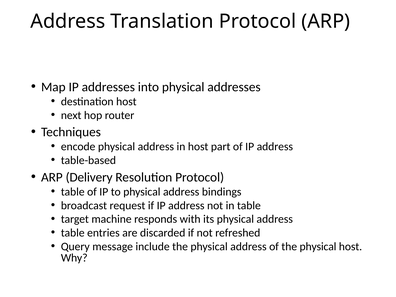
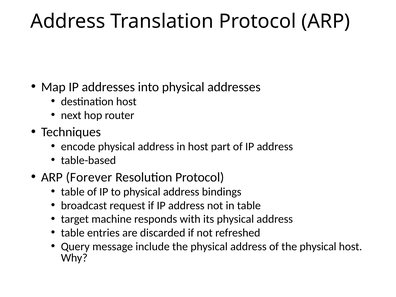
Delivery: Delivery -> Forever
